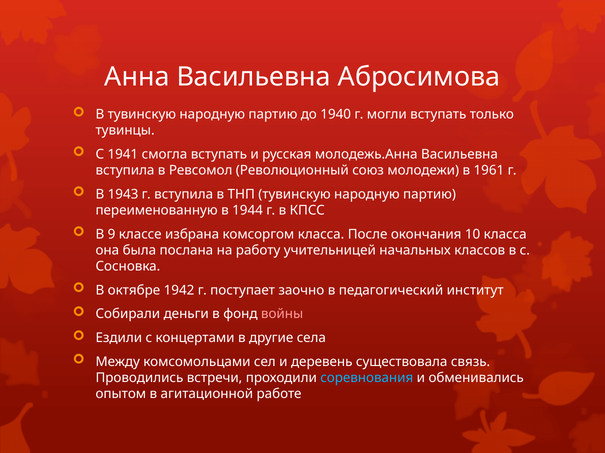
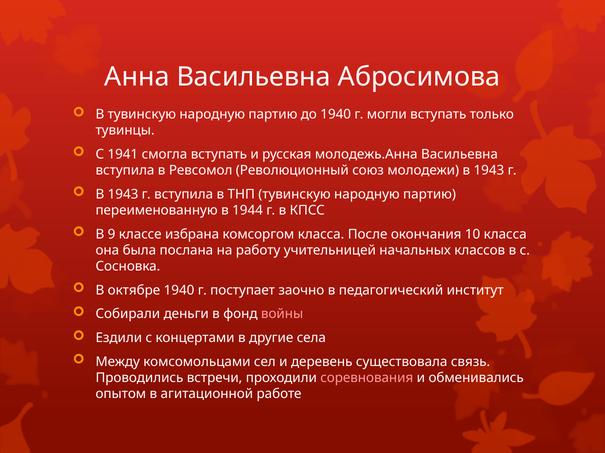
молодежи в 1961: 1961 -> 1943
октябре 1942: 1942 -> 1940
соревнования colour: light blue -> pink
